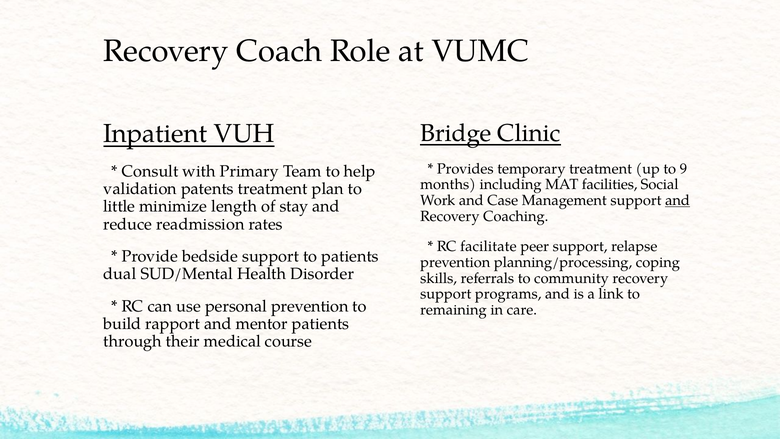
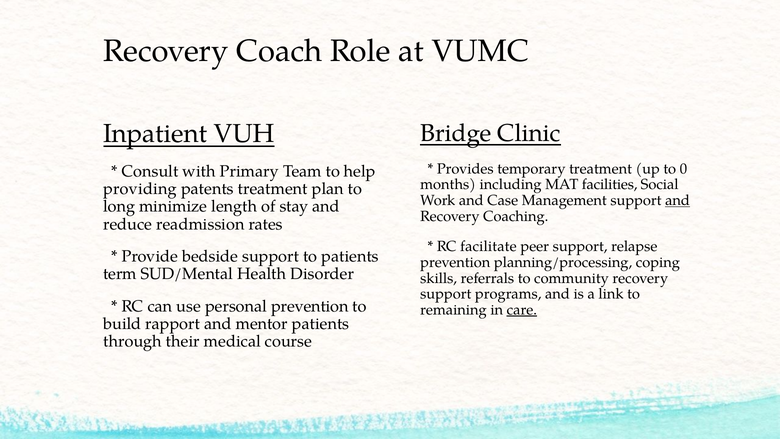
9: 9 -> 0
validation: validation -> providing
little: little -> long
dual: dual -> term
care underline: none -> present
